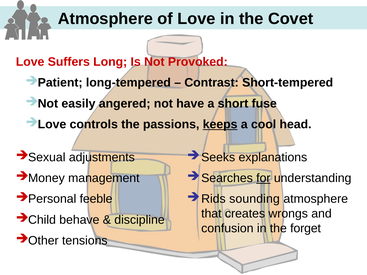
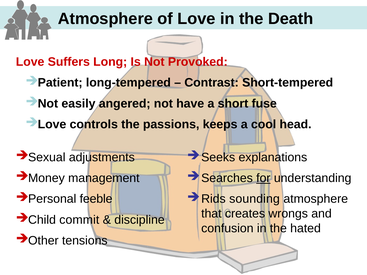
Covet: Covet -> Death
keeps underline: present -> none
behave: behave -> commit
forget: forget -> hated
